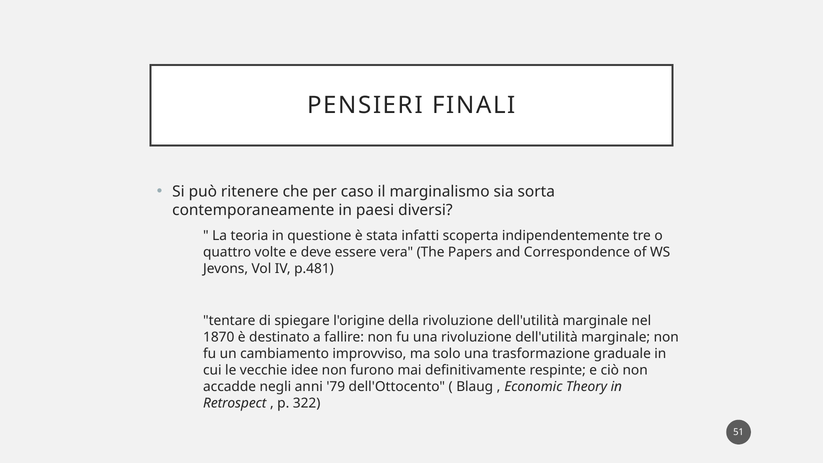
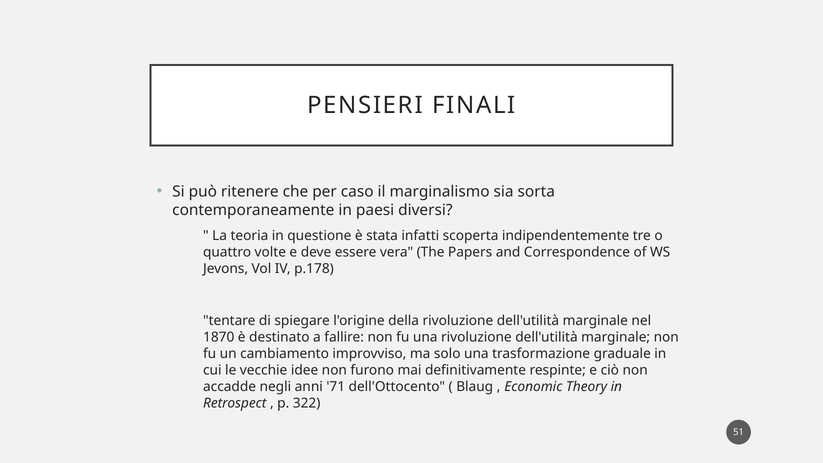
p.481: p.481 -> p.178
79: 79 -> 71
